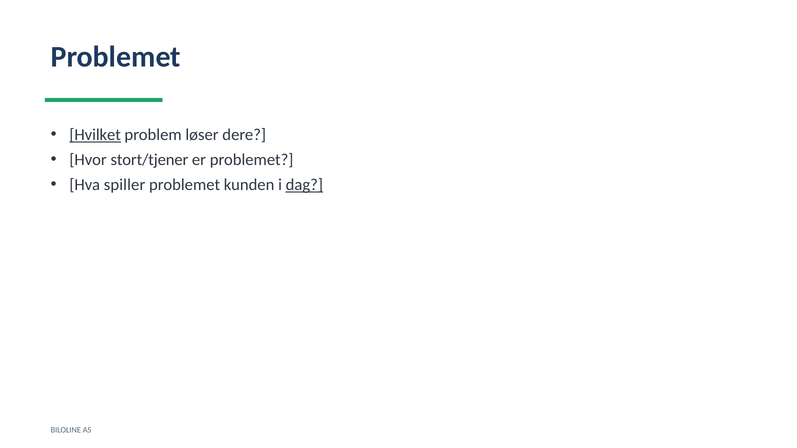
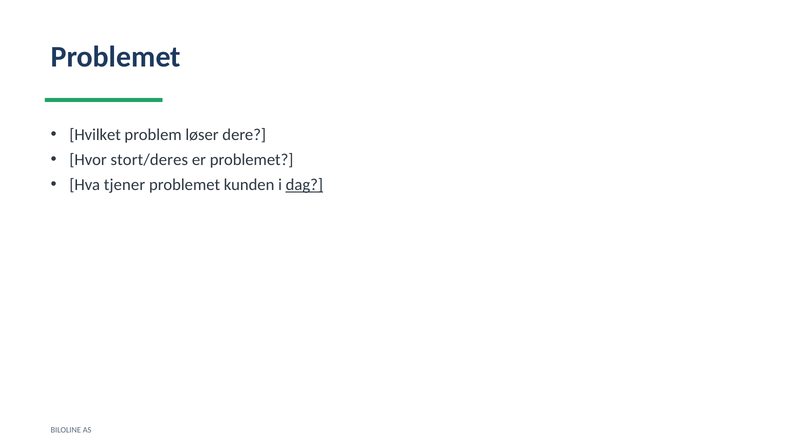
Hvilket underline: present -> none
stort/tjener: stort/tjener -> stort/deres
spiller: spiller -> tjener
